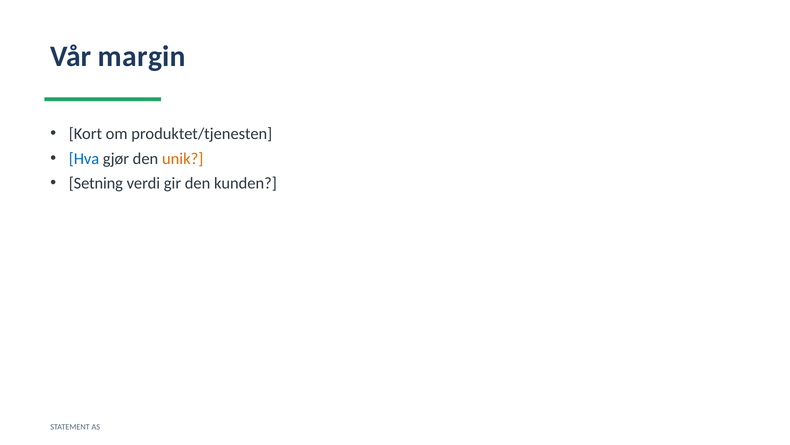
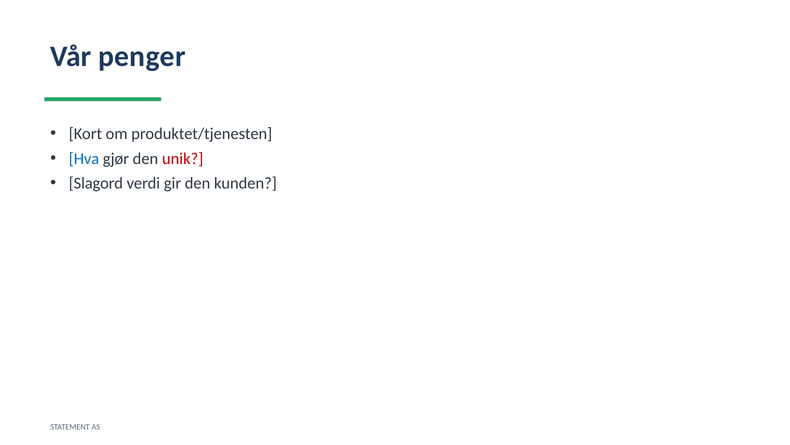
margin: margin -> penger
unik colour: orange -> red
Setning: Setning -> Slagord
